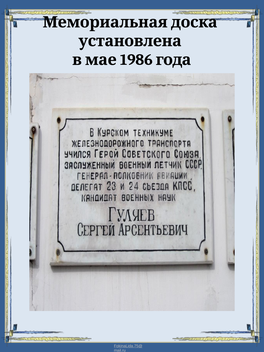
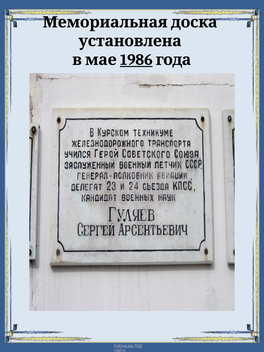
1986 underline: none -> present
